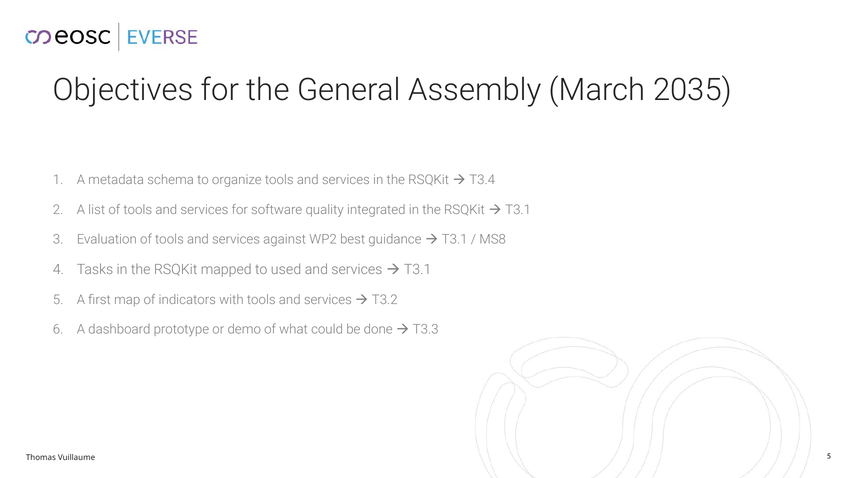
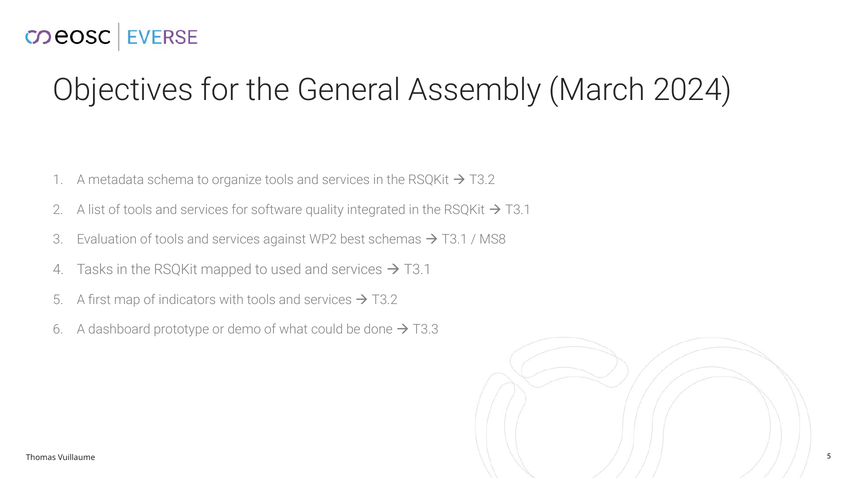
2035: 2035 -> 2024
T3.4 at (482, 180): T3.4 -> T3.2
guidance: guidance -> schemas
